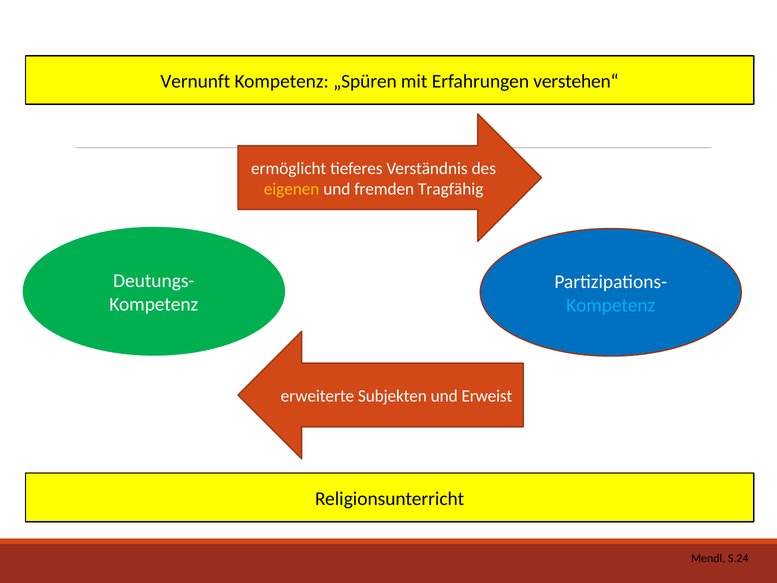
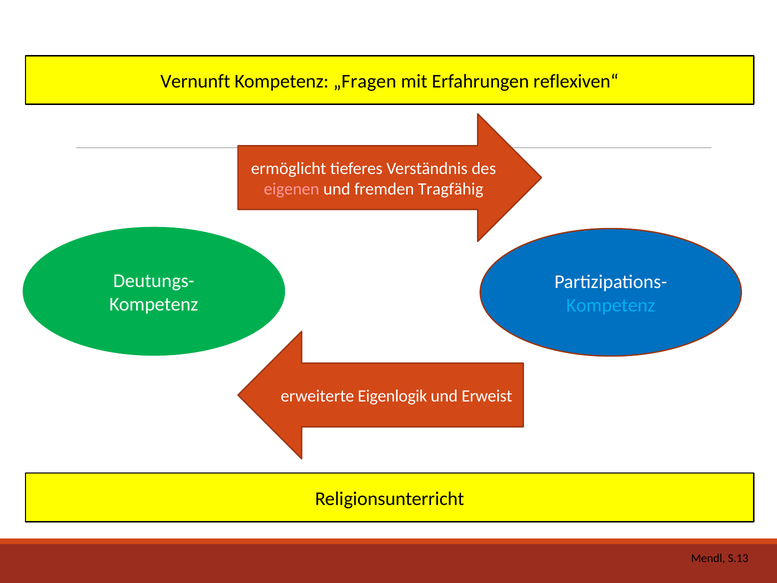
„Spüren: „Spüren -> „Fragen
verstehen“: verstehen“ -> reflexiven“
eigenen colour: yellow -> pink
Subjekten: Subjekten -> Eigenlogik
S.24: S.24 -> S.13
